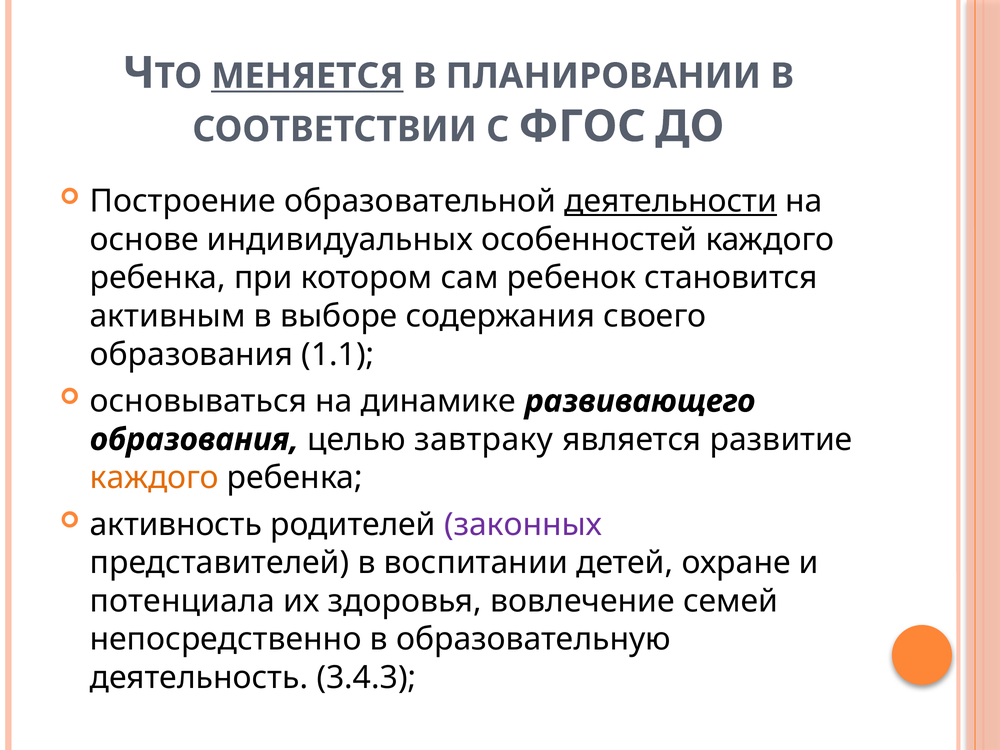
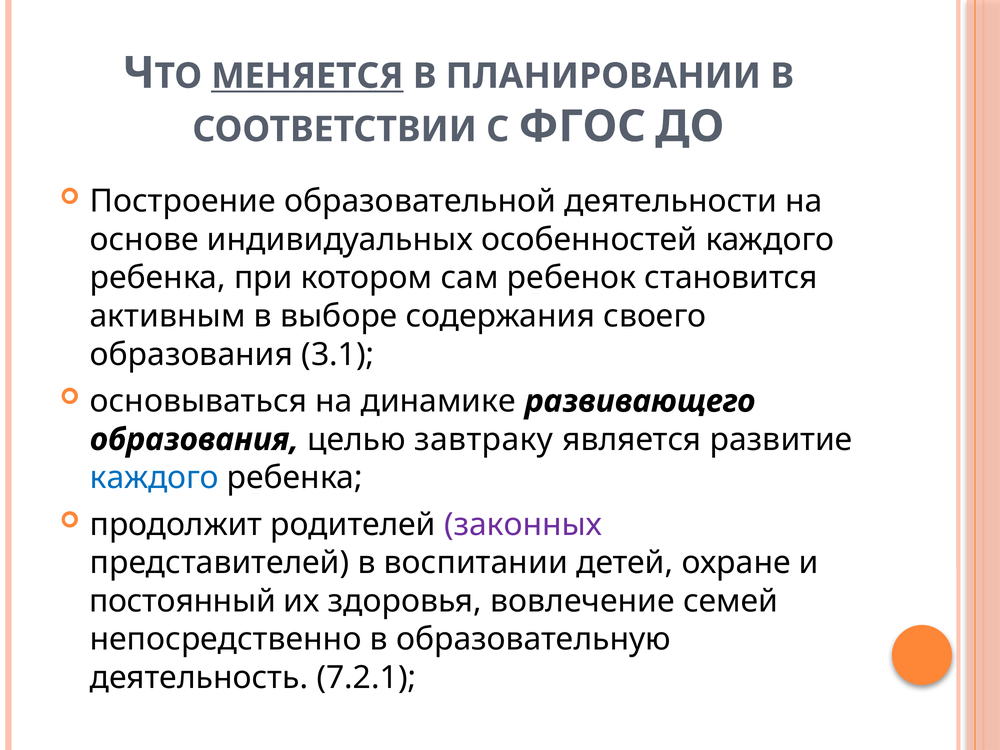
деятельности underline: present -> none
1.1: 1.1 -> 3.1
каждого at (154, 478) colour: orange -> blue
активность: активность -> продолжит
потенциала: потенциала -> постоянный
3.4.3: 3.4.3 -> 7.2.1
